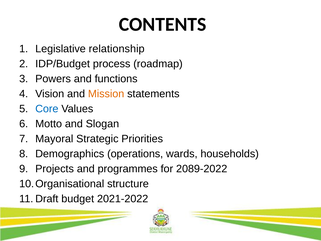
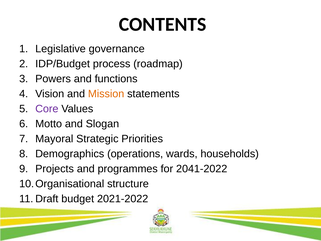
relationship: relationship -> governance
Core colour: blue -> purple
2089-2022: 2089-2022 -> 2041-2022
